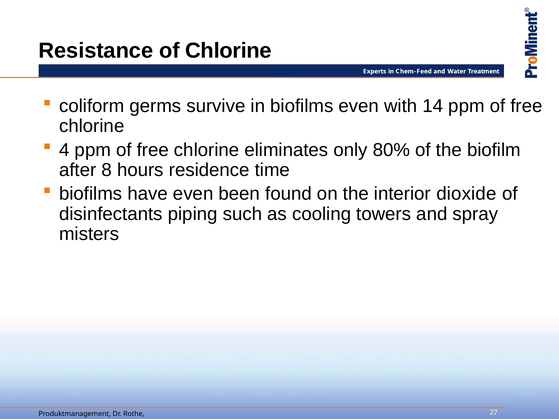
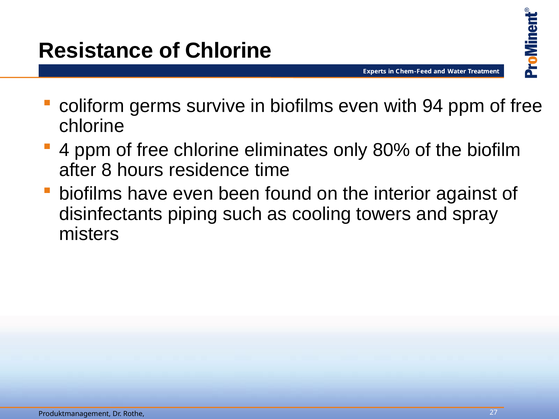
14: 14 -> 94
dioxide: dioxide -> against
